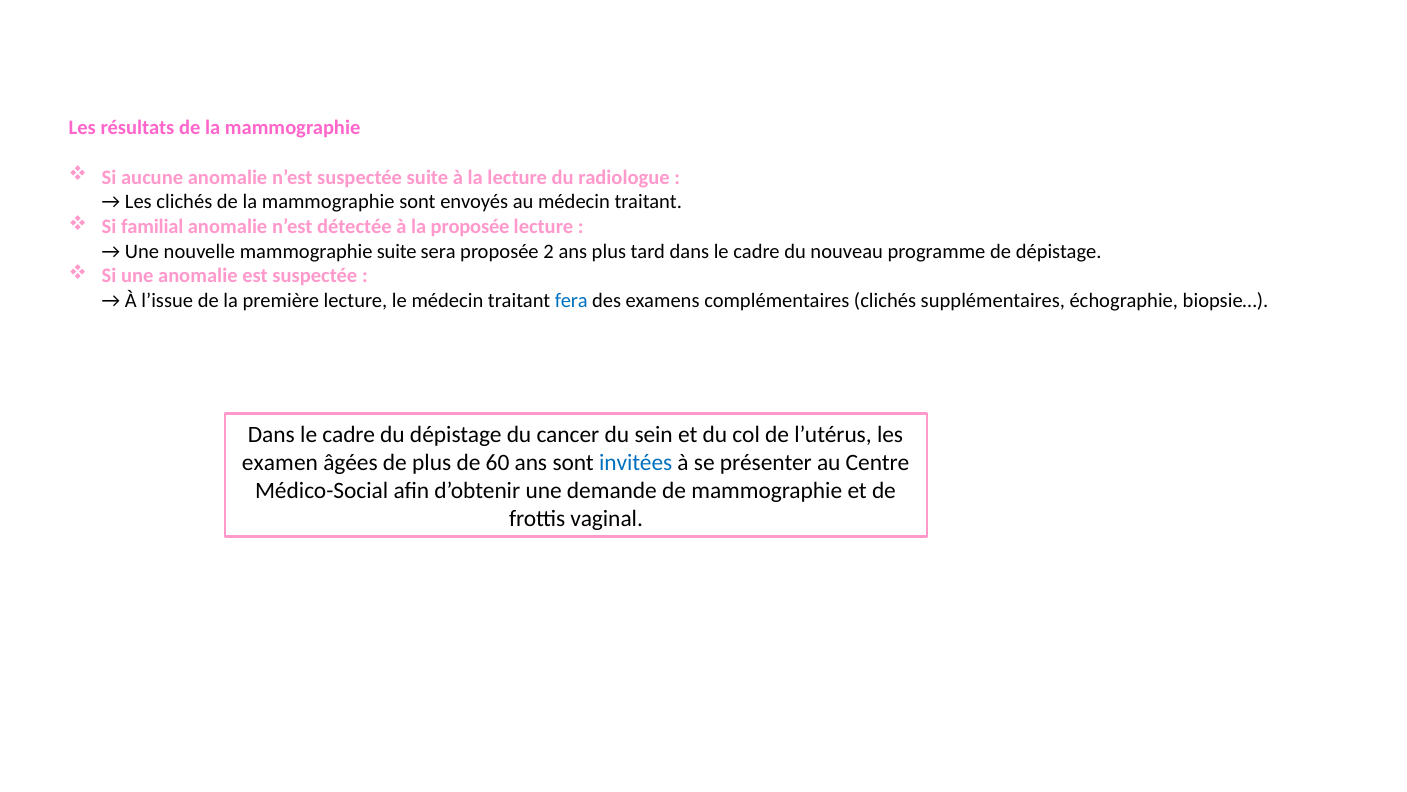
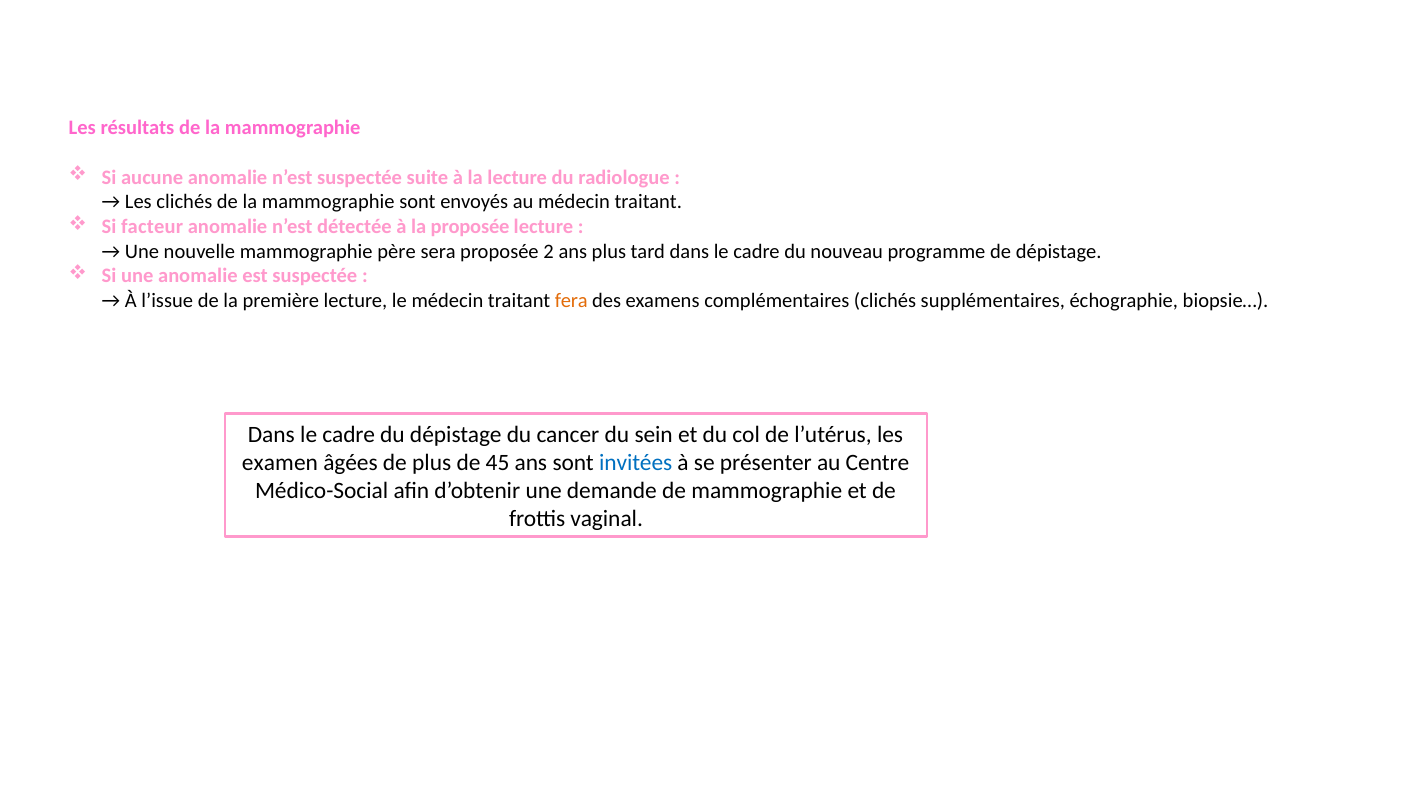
familial: familial -> facteur
mammographie suite: suite -> père
fera colour: blue -> orange
60: 60 -> 45
